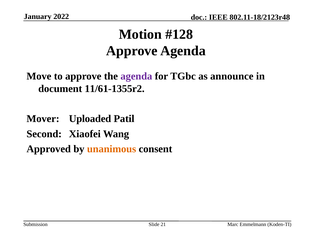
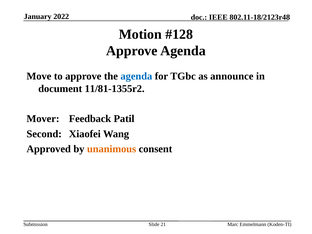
agenda at (136, 76) colour: purple -> blue
11/61-1355r2: 11/61-1355r2 -> 11/81-1355r2
Uploaded: Uploaded -> Feedback
